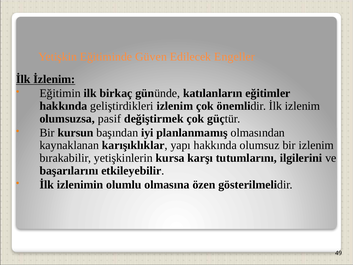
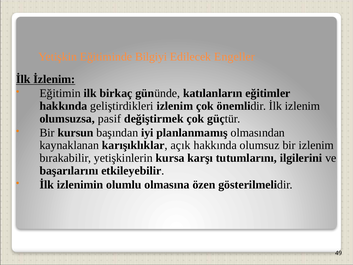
Güven: Güven -> Bilgiyi
yapı: yapı -> açık
